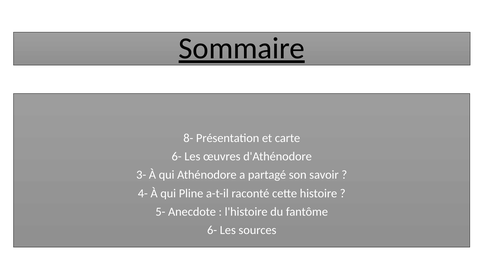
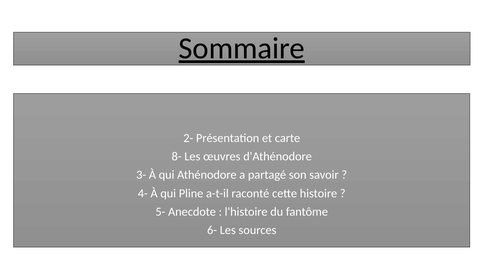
8-: 8- -> 2-
6- at (177, 156): 6- -> 8-
